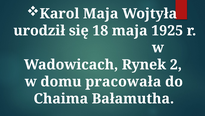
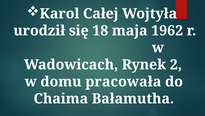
Karol Maja: Maja -> Całej
1925: 1925 -> 1962
